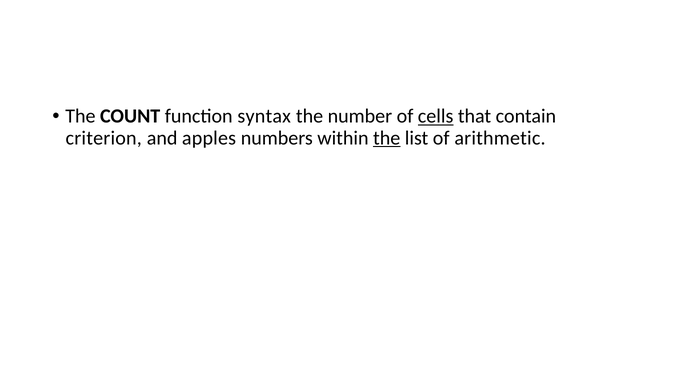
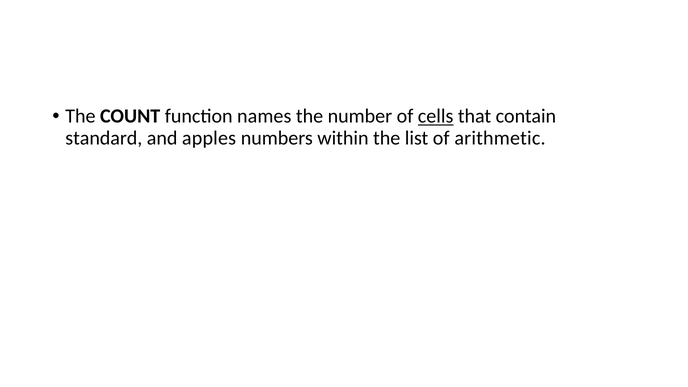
syntax: syntax -> names
criterion: criterion -> standard
the at (387, 138) underline: present -> none
